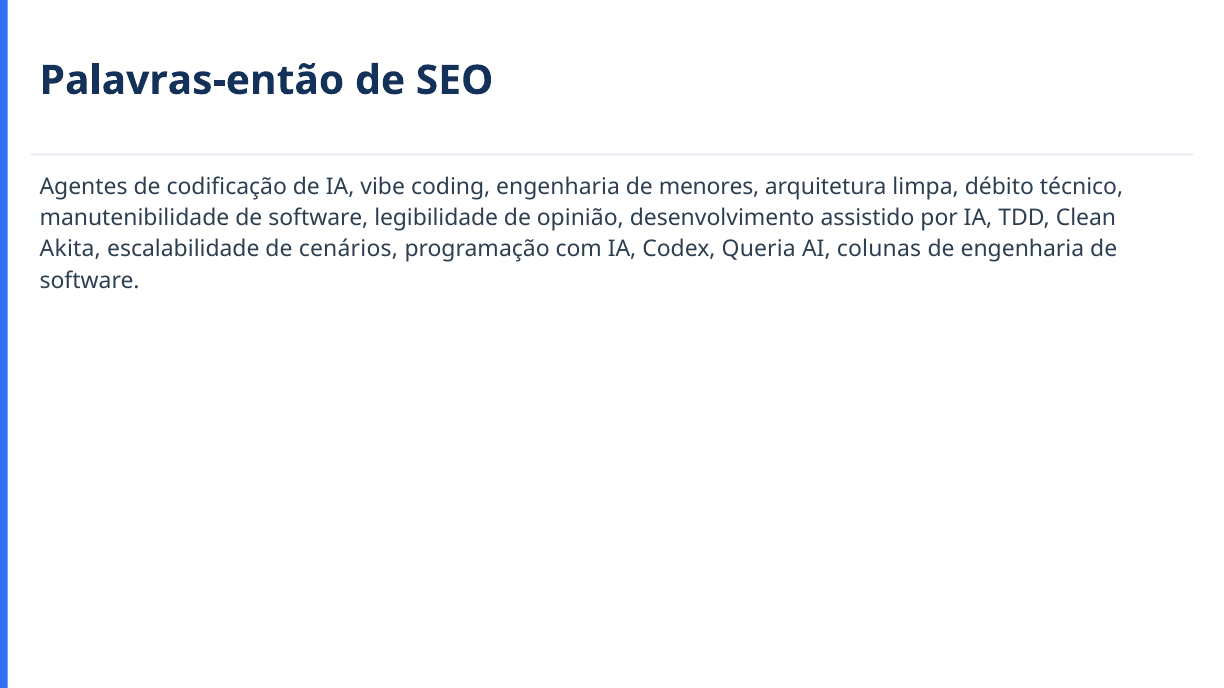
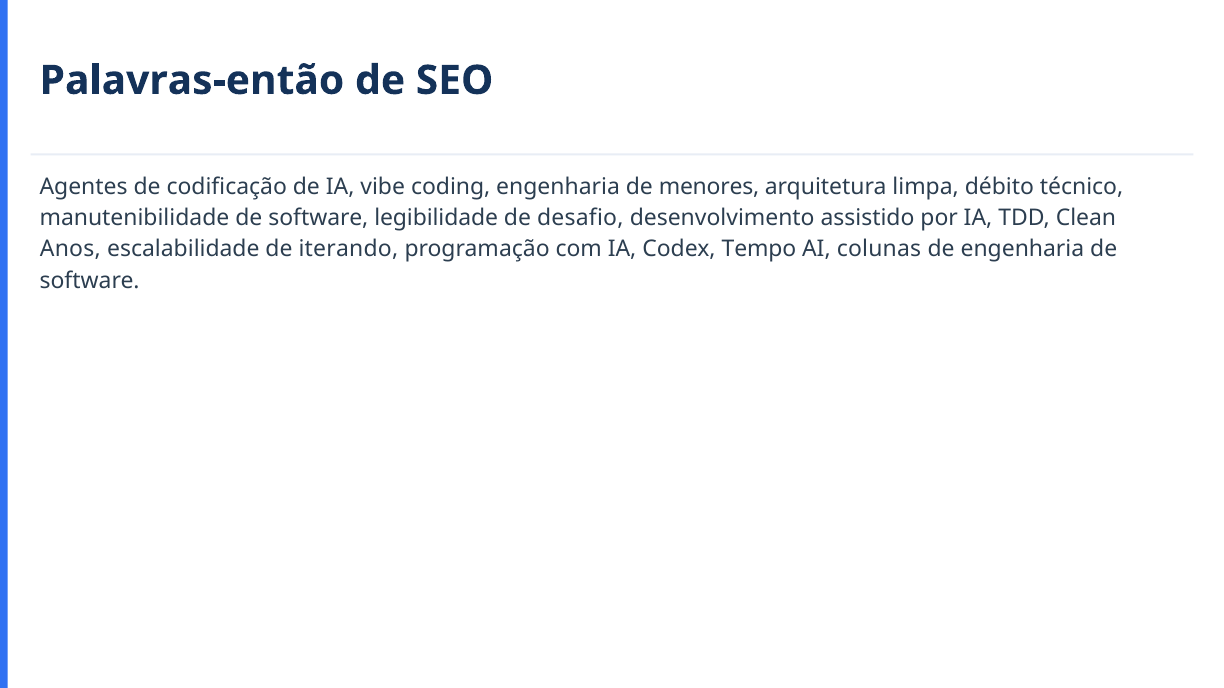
opinião: opinião -> desafio
Akita: Akita -> Anos
cenários: cenários -> iterando
Queria: Queria -> Tempo
